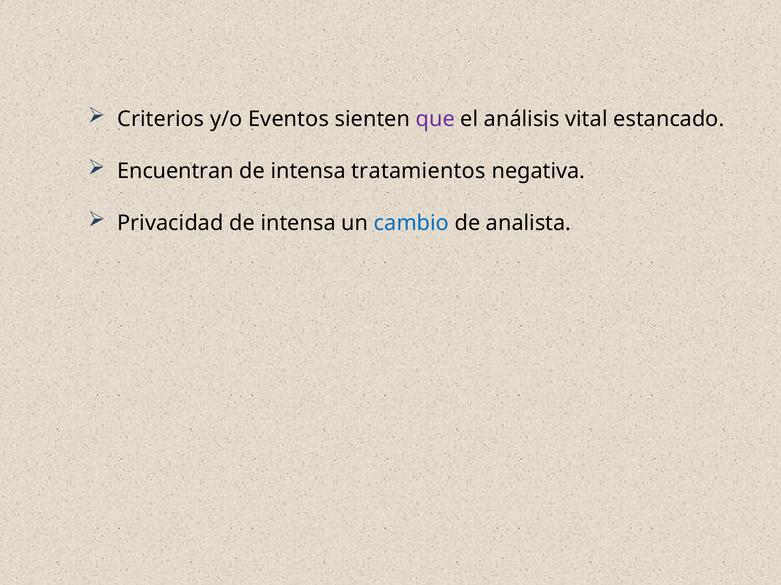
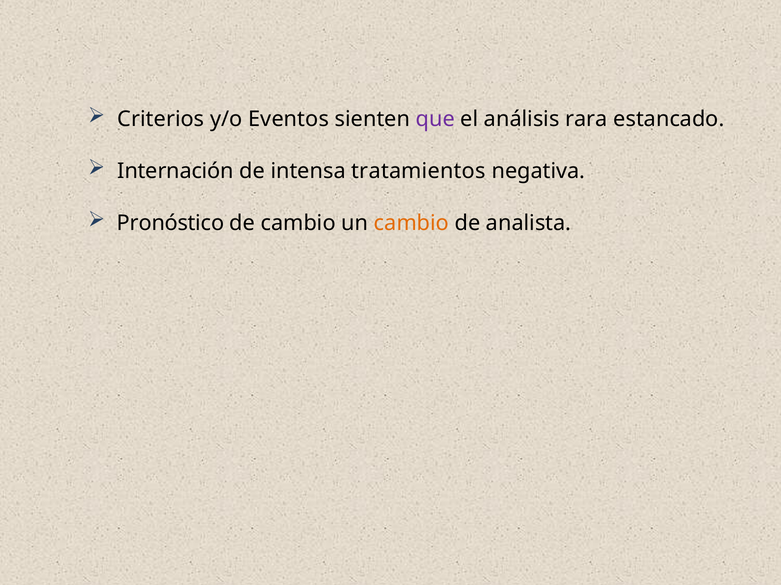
vital: vital -> rara
Encuentran: Encuentran -> Internación
Privacidad: Privacidad -> Pronóstico
intensa at (298, 223): intensa -> cambio
cambio at (411, 223) colour: blue -> orange
